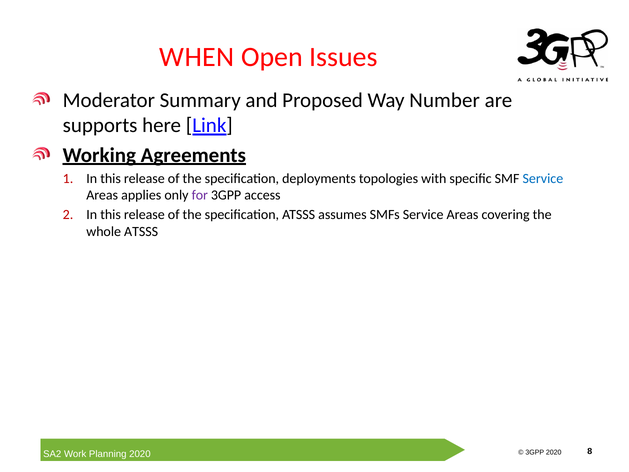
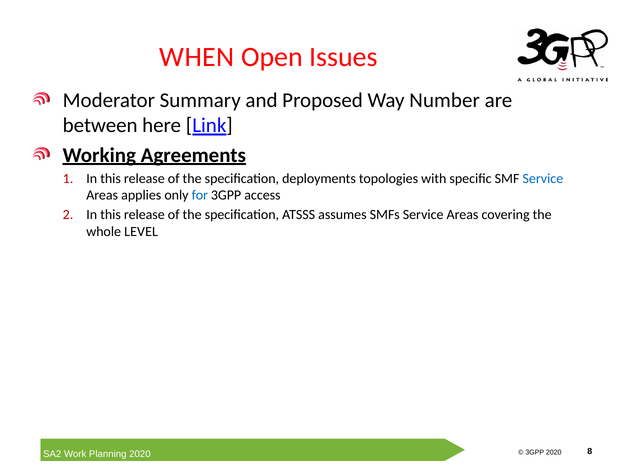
supports: supports -> between
for colour: purple -> blue
whole ATSSS: ATSSS -> LEVEL
